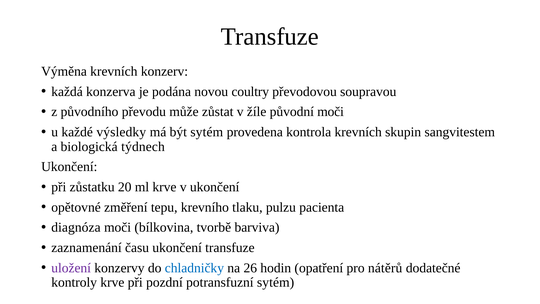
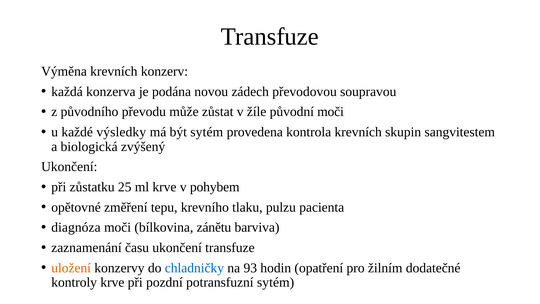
coultry: coultry -> zádech
týdnech: týdnech -> zvýšený
20: 20 -> 25
v ukončení: ukončení -> pohybem
tvorbě: tvorbě -> zánětu
uložení colour: purple -> orange
26: 26 -> 93
nátěrů: nátěrů -> žilním
